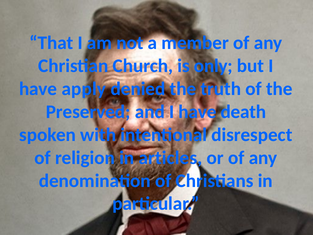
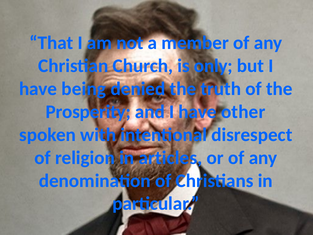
apply: apply -> being
Preserved: Preserved -> Prosperity
death: death -> other
